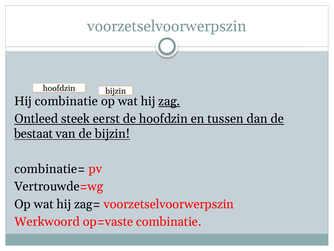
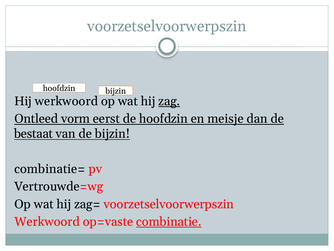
Hij combinatie: combinatie -> werkwoord
steek: steek -> vorm
tussen: tussen -> meisje
combinatie at (169, 221) underline: none -> present
